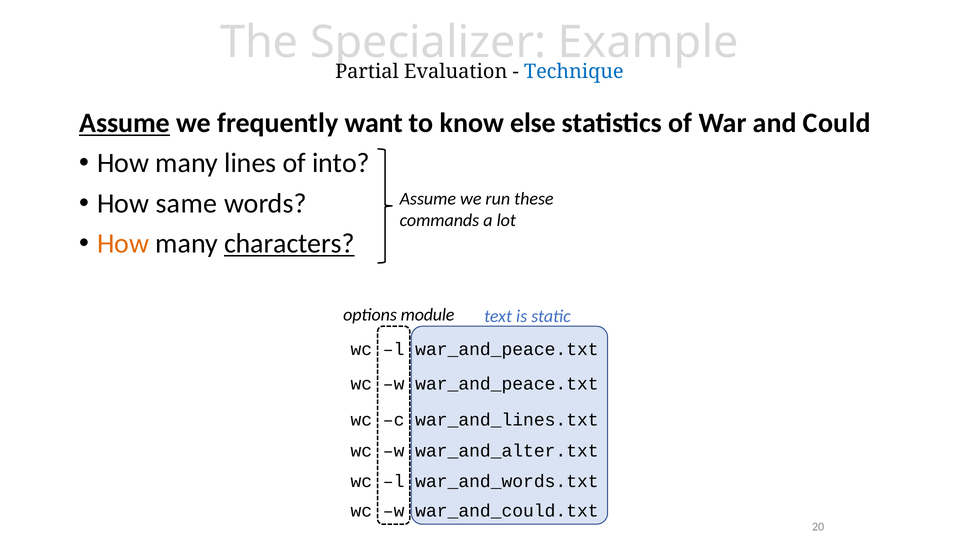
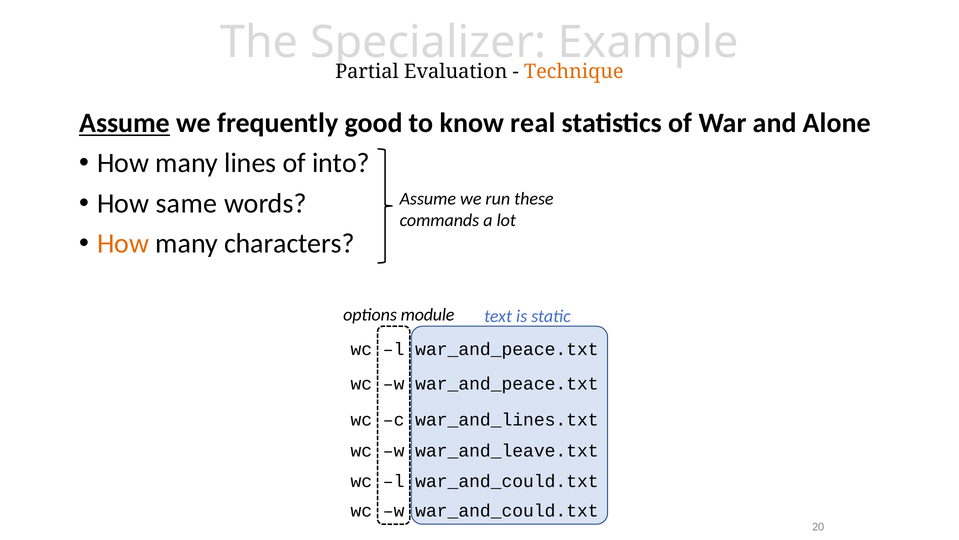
Technique colour: blue -> orange
want: want -> good
else: else -> real
Could: Could -> Alone
characters underline: present -> none
war_and_alter.txt: war_and_alter.txt -> war_and_leave.txt
l war_and_words.txt: war_and_words.txt -> war_and_could.txt
